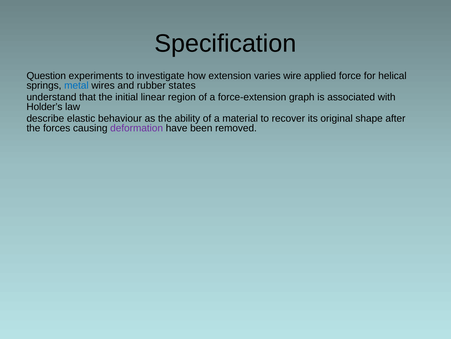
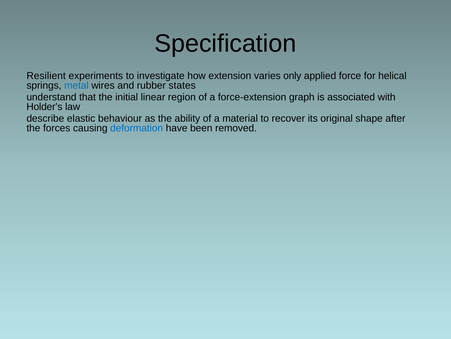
Question: Question -> Resilient
wire: wire -> only
deformation colour: purple -> blue
